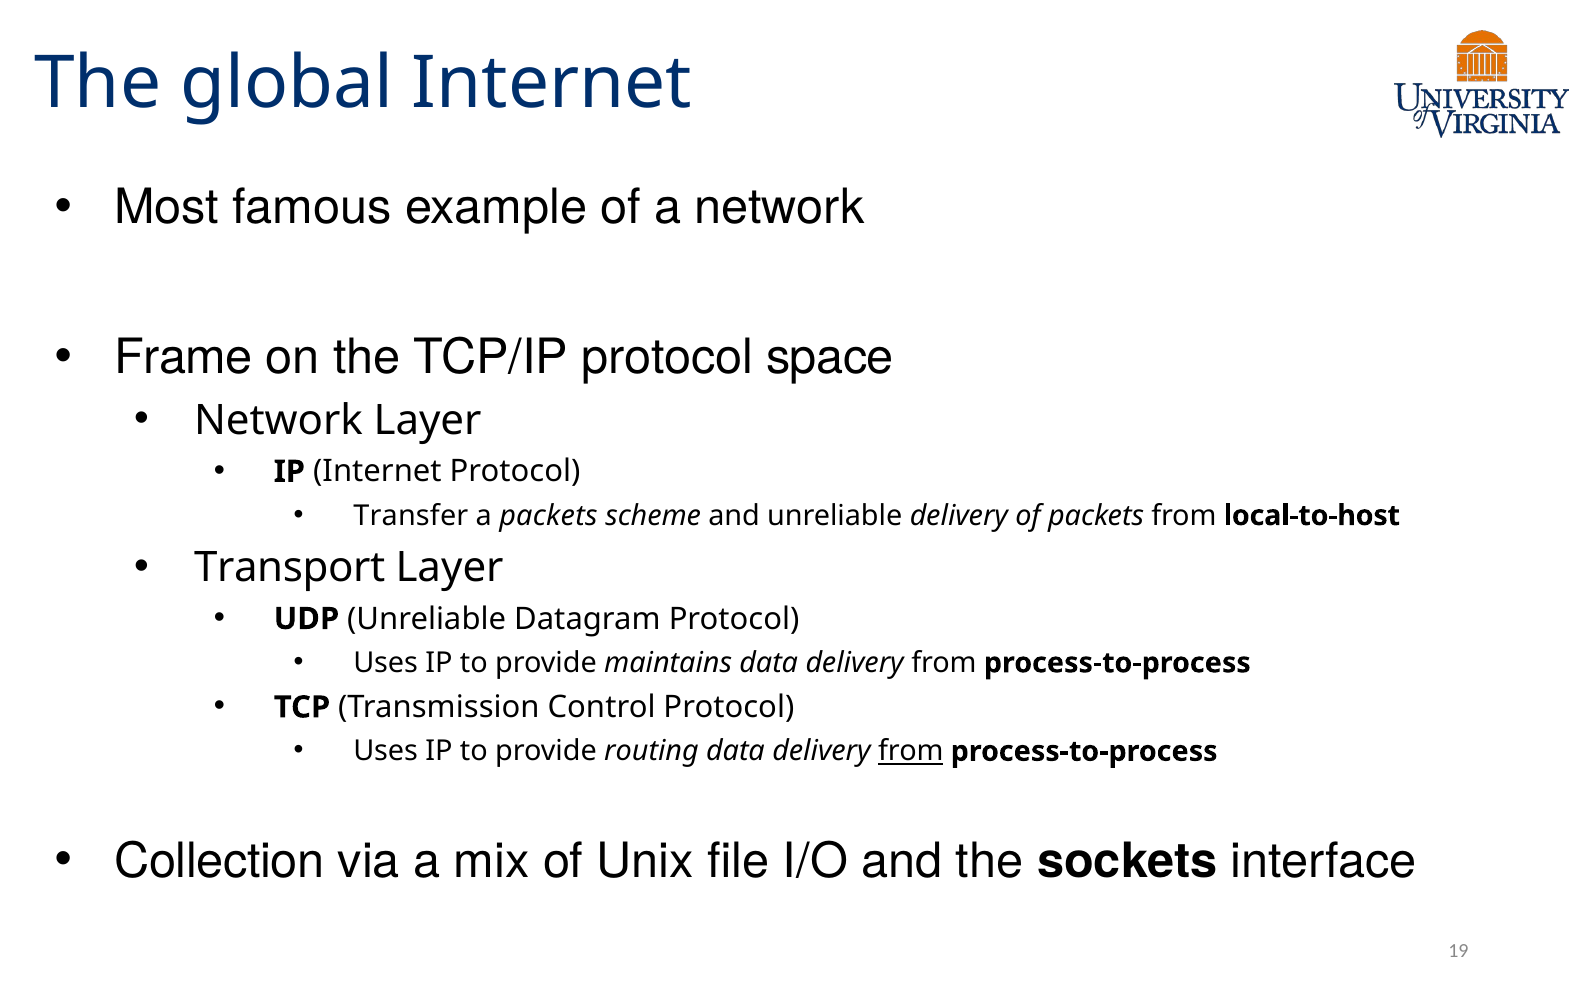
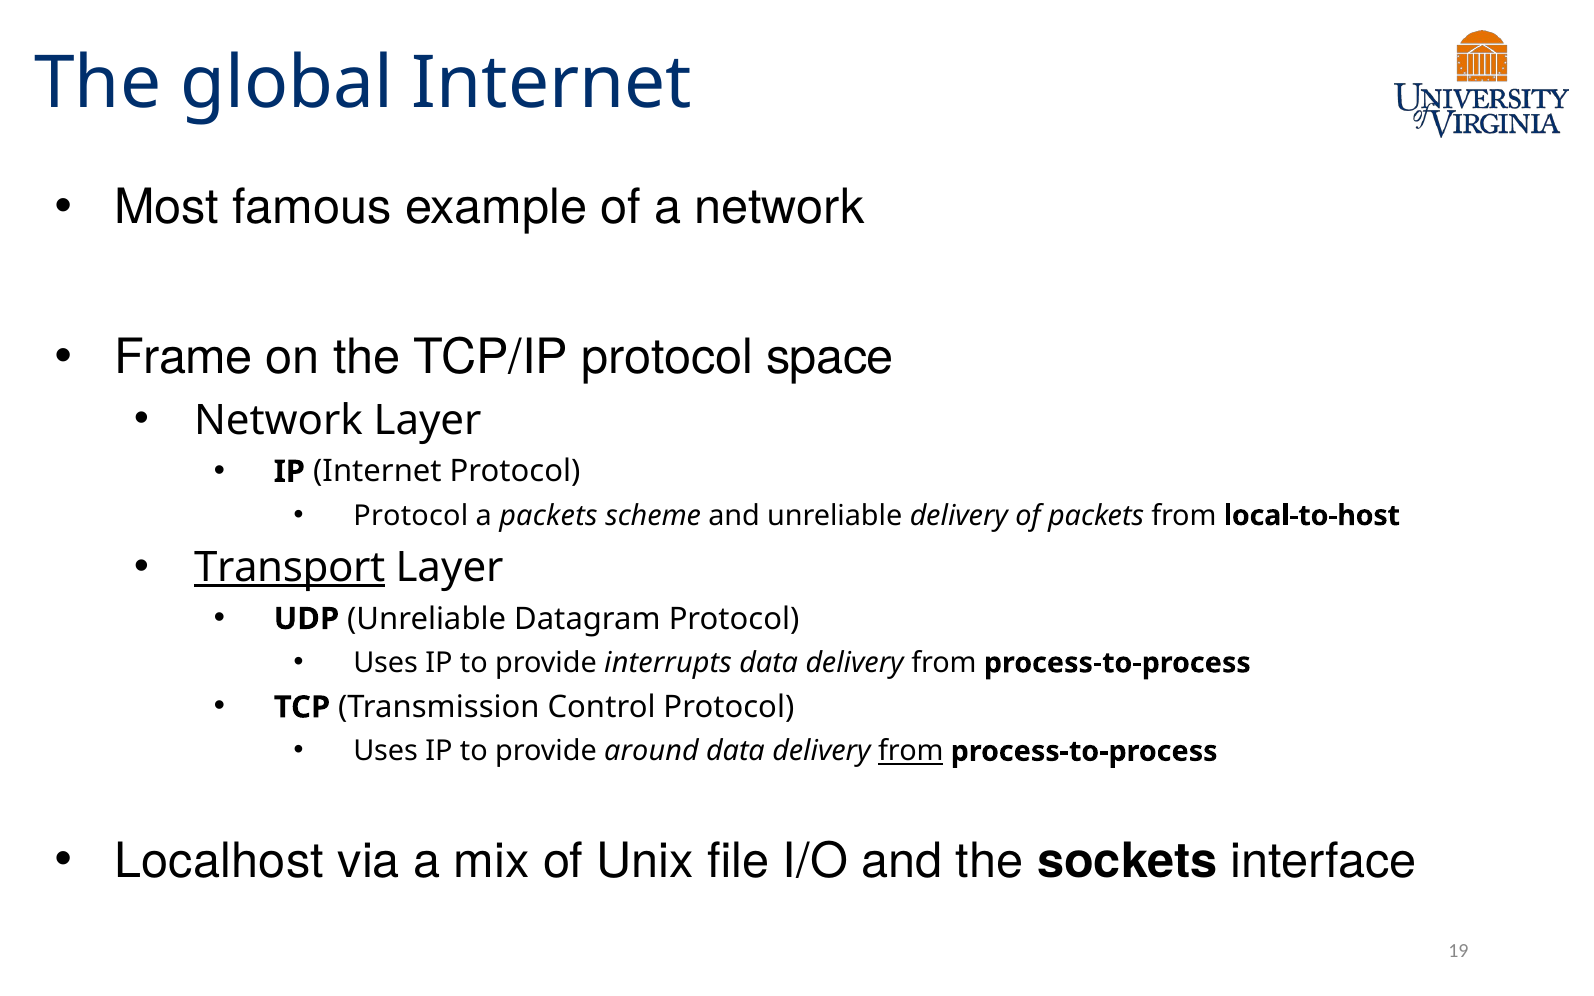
Transfer at (411, 516): Transfer -> Protocol
Transport underline: none -> present
maintains: maintains -> interrupts
routing: routing -> around
Collection: Collection -> Localhost
